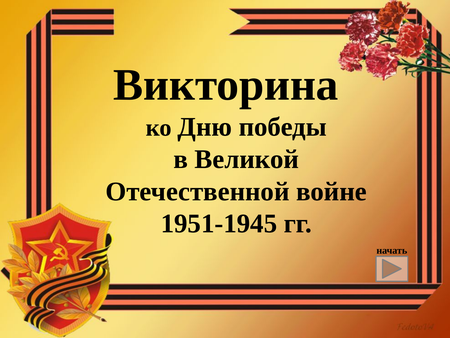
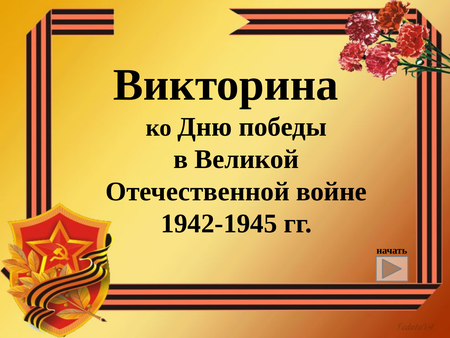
1951-1945: 1951-1945 -> 1942-1945
